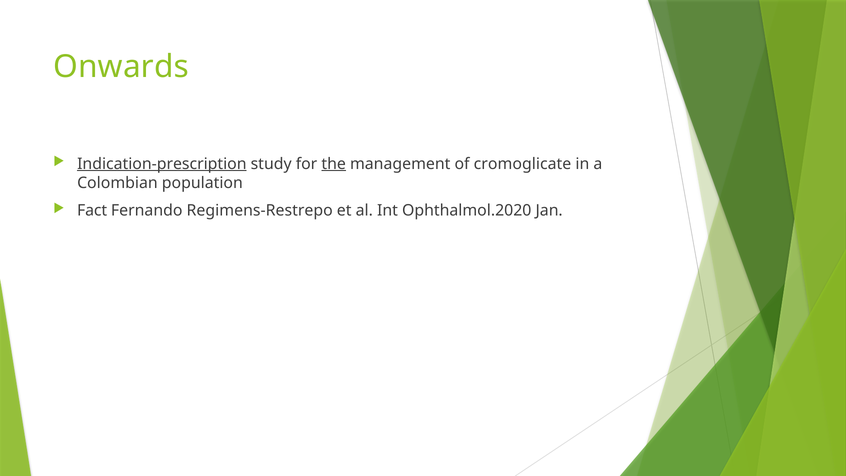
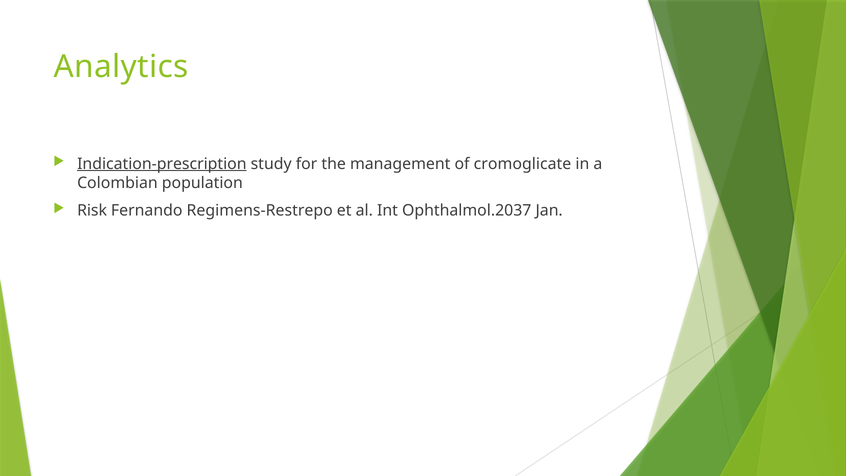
Onwards: Onwards -> Analytics
the underline: present -> none
Fact: Fact -> Risk
Ophthalmol.2020: Ophthalmol.2020 -> Ophthalmol.2037
